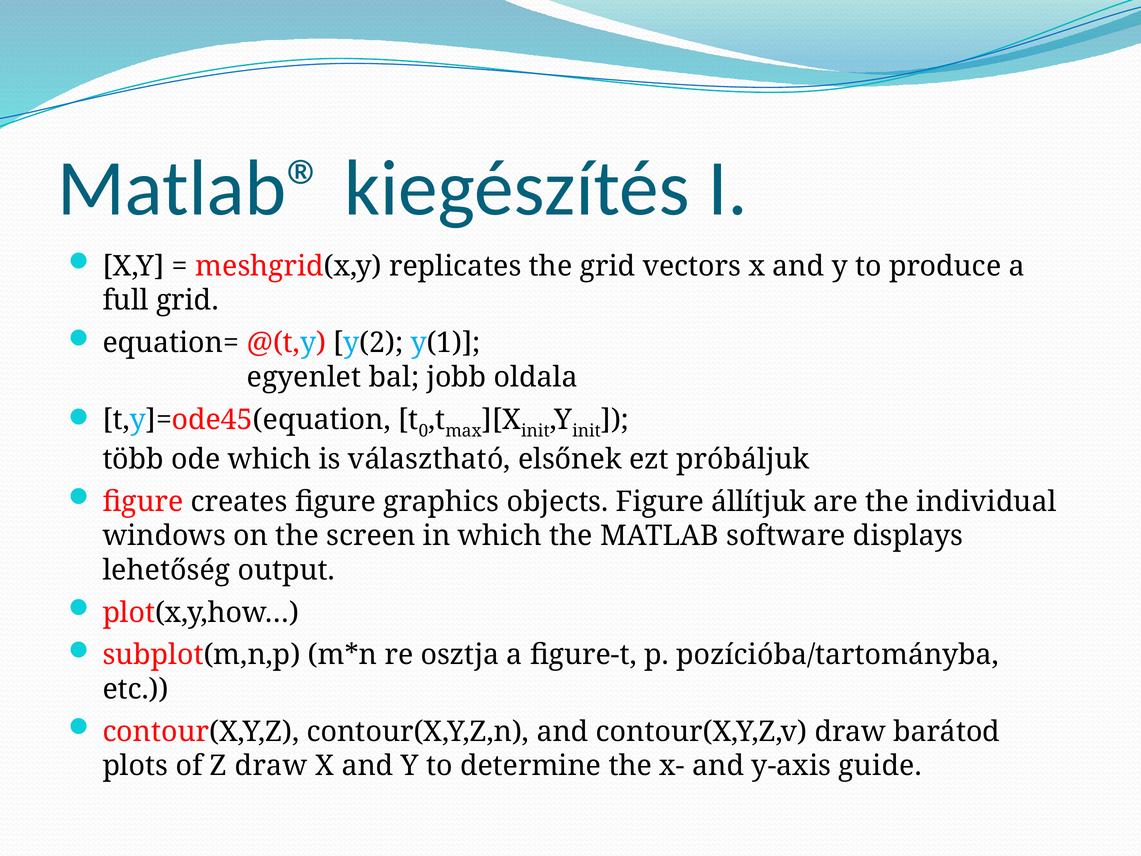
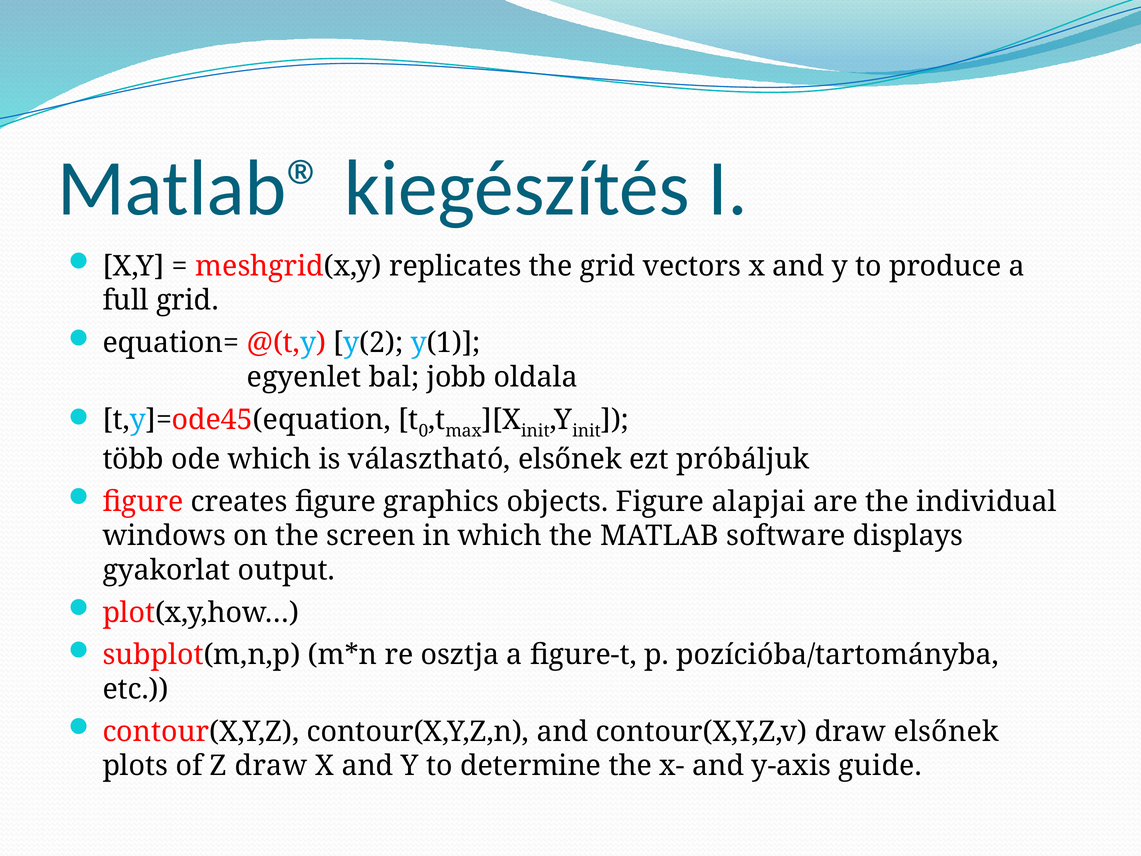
állítjuk: állítjuk -> alapjai
lehetőség: lehetőség -> gyakorlat
draw barátod: barátod -> elsőnek
